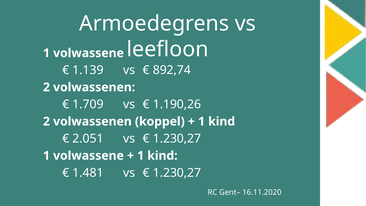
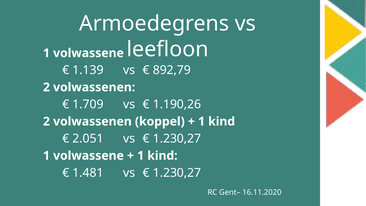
892,74: 892,74 -> 892,79
